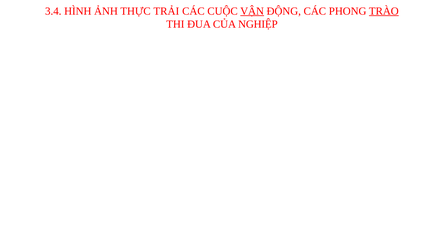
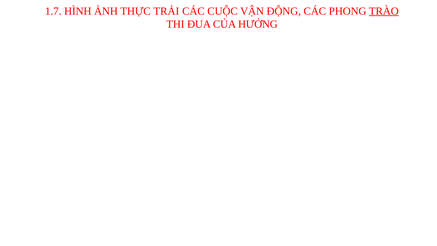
3.4: 3.4 -> 1.7
VẬN underline: present -> none
NGHIỆP: NGHIỆP -> HƯỞNG
